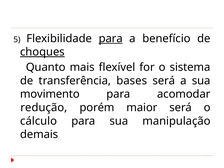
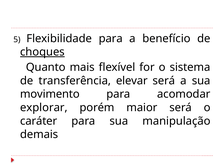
para at (111, 38) underline: present -> none
bases: bases -> elevar
redução: redução -> explorar
cálculo: cálculo -> caráter
